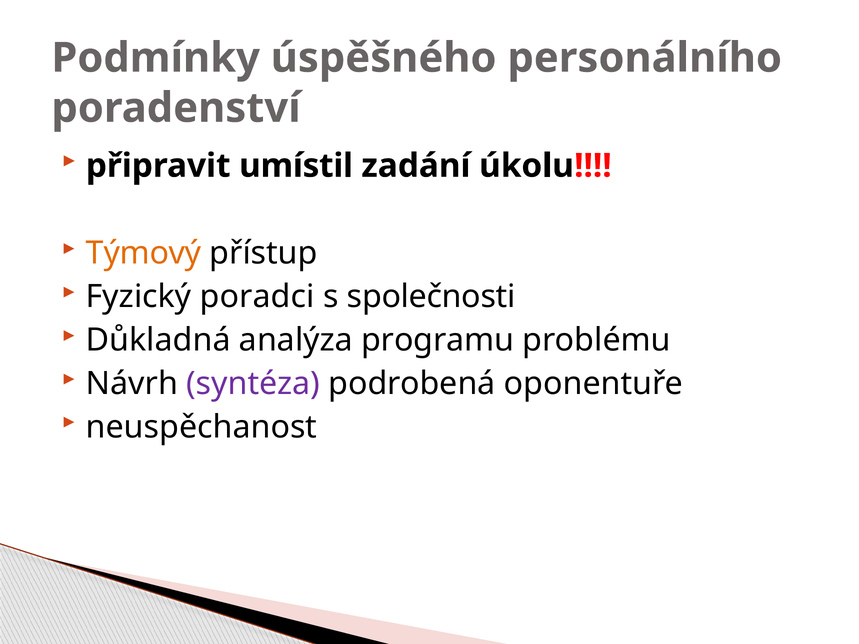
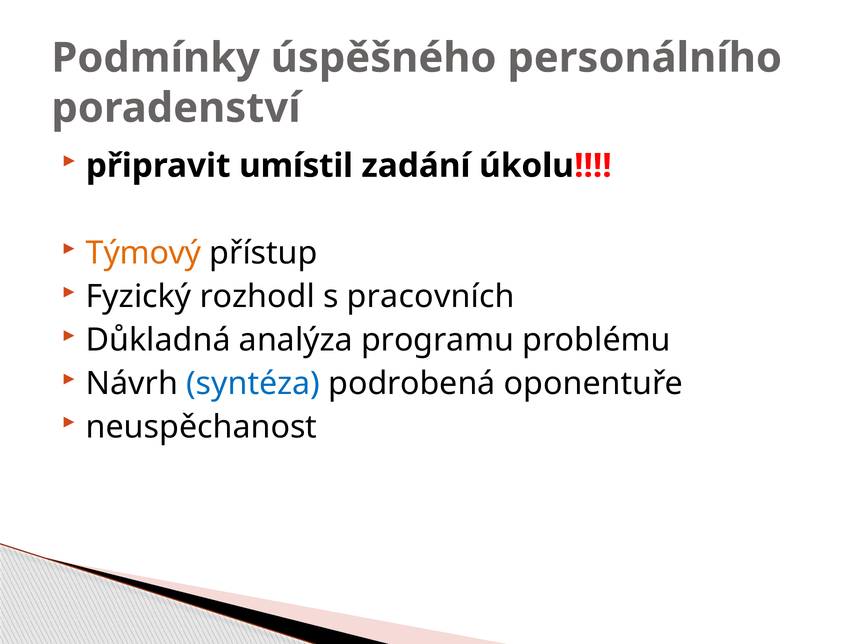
poradci: poradci -> rozhodl
společnosti: společnosti -> pracovních
syntéza colour: purple -> blue
